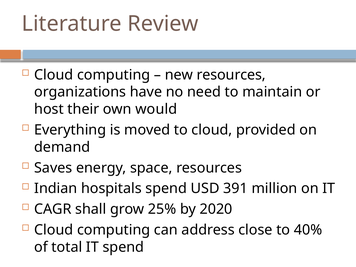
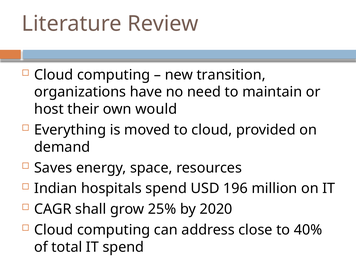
new resources: resources -> transition
391: 391 -> 196
